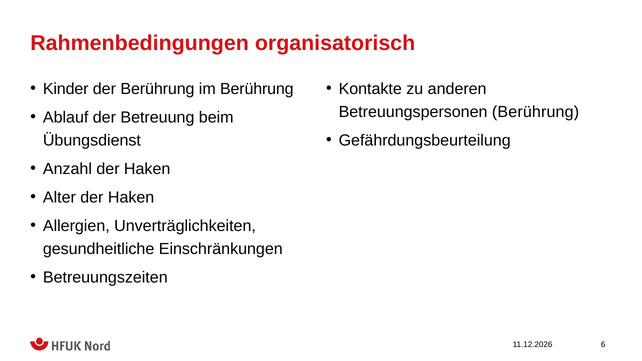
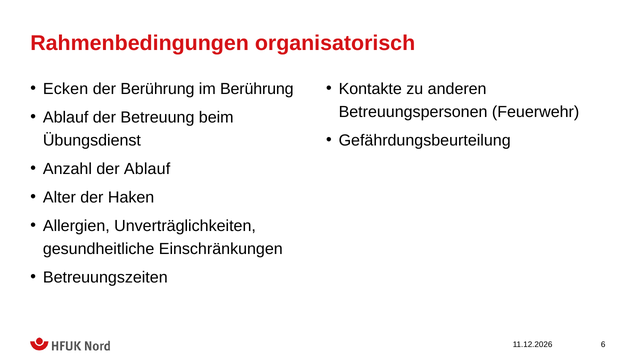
Kinder: Kinder -> Ecken
Betreuungspersonen Berührung: Berührung -> Feuerwehr
Anzahl der Haken: Haken -> Ablauf
